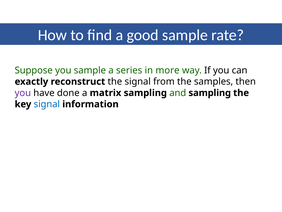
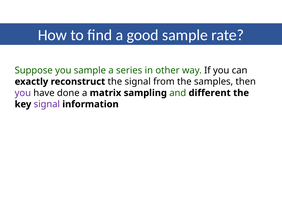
more: more -> other
and sampling: sampling -> different
signal at (47, 104) colour: blue -> purple
